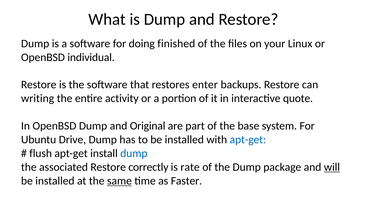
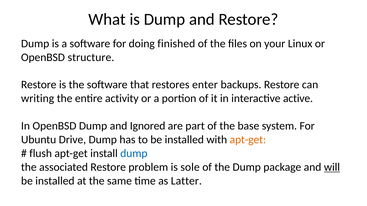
individual: individual -> structure
quote: quote -> active
Original: Original -> Ignored
apt-get at (248, 140) colour: blue -> orange
correctly: correctly -> problem
rate: rate -> sole
same underline: present -> none
Faster: Faster -> Latter
